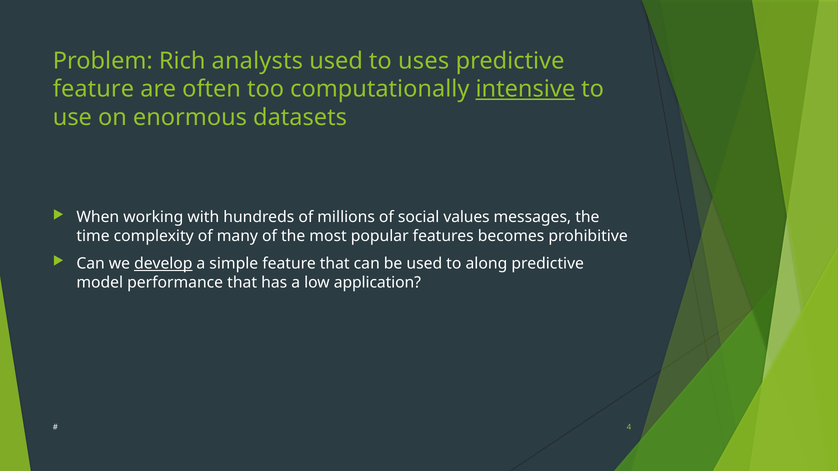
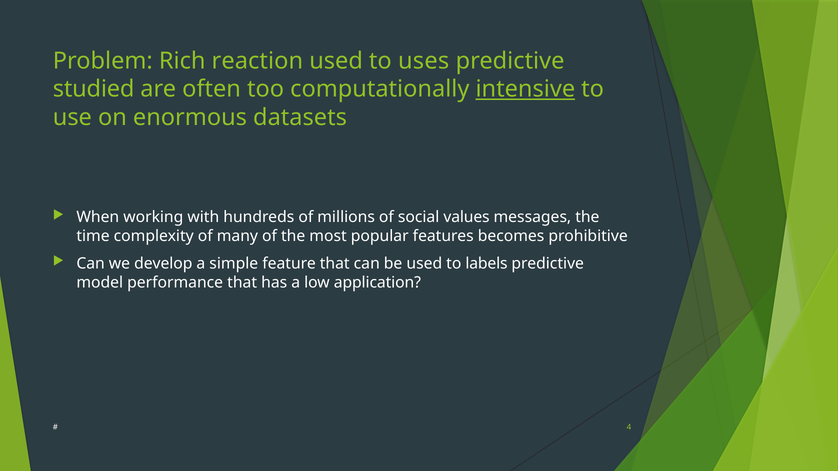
analysts: analysts -> reaction
feature at (93, 89): feature -> studied
develop underline: present -> none
along: along -> labels
